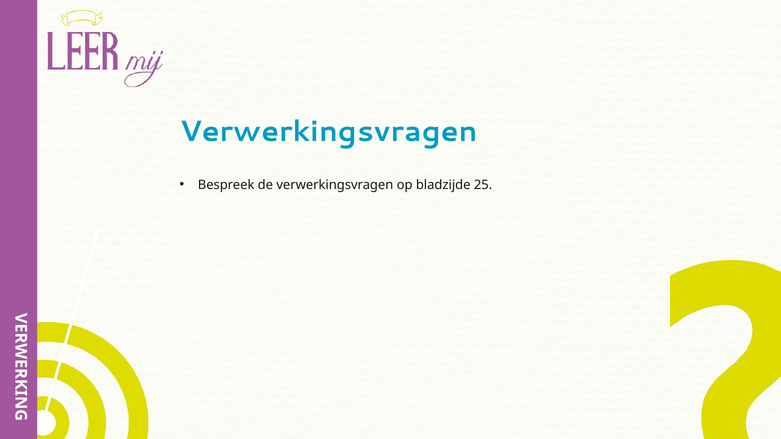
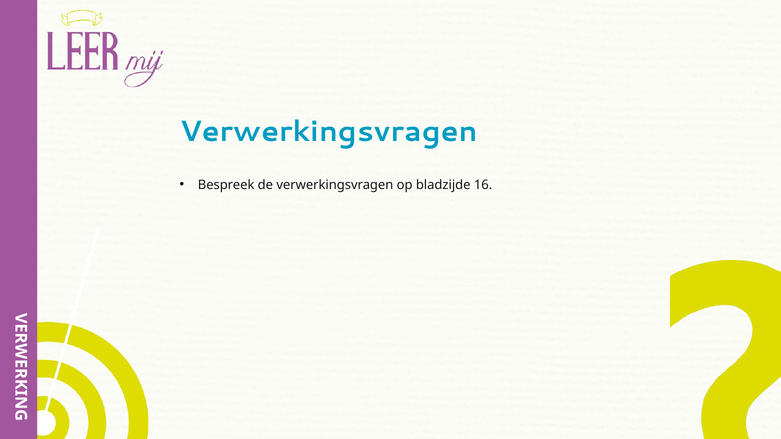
25: 25 -> 16
